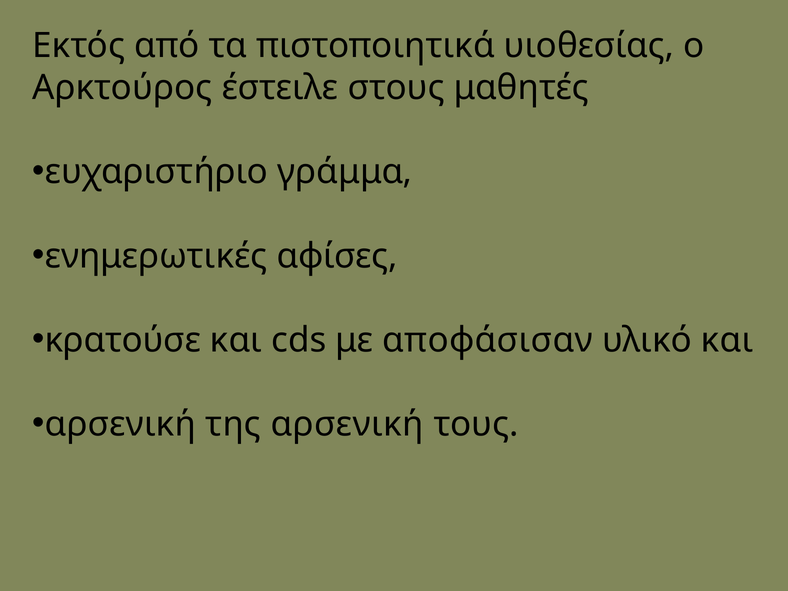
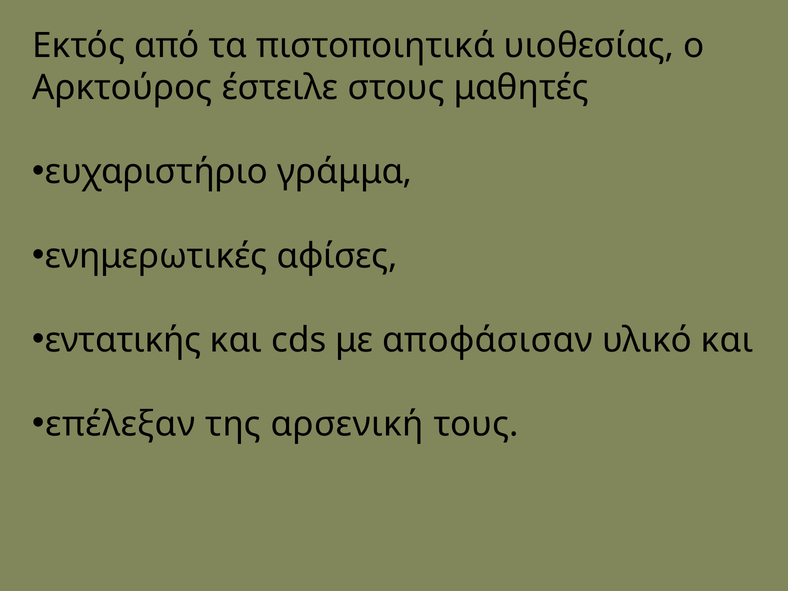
κρατούσε: κρατούσε -> εντατικής
αρσενική at (120, 424): αρσενική -> επέλεξαν
